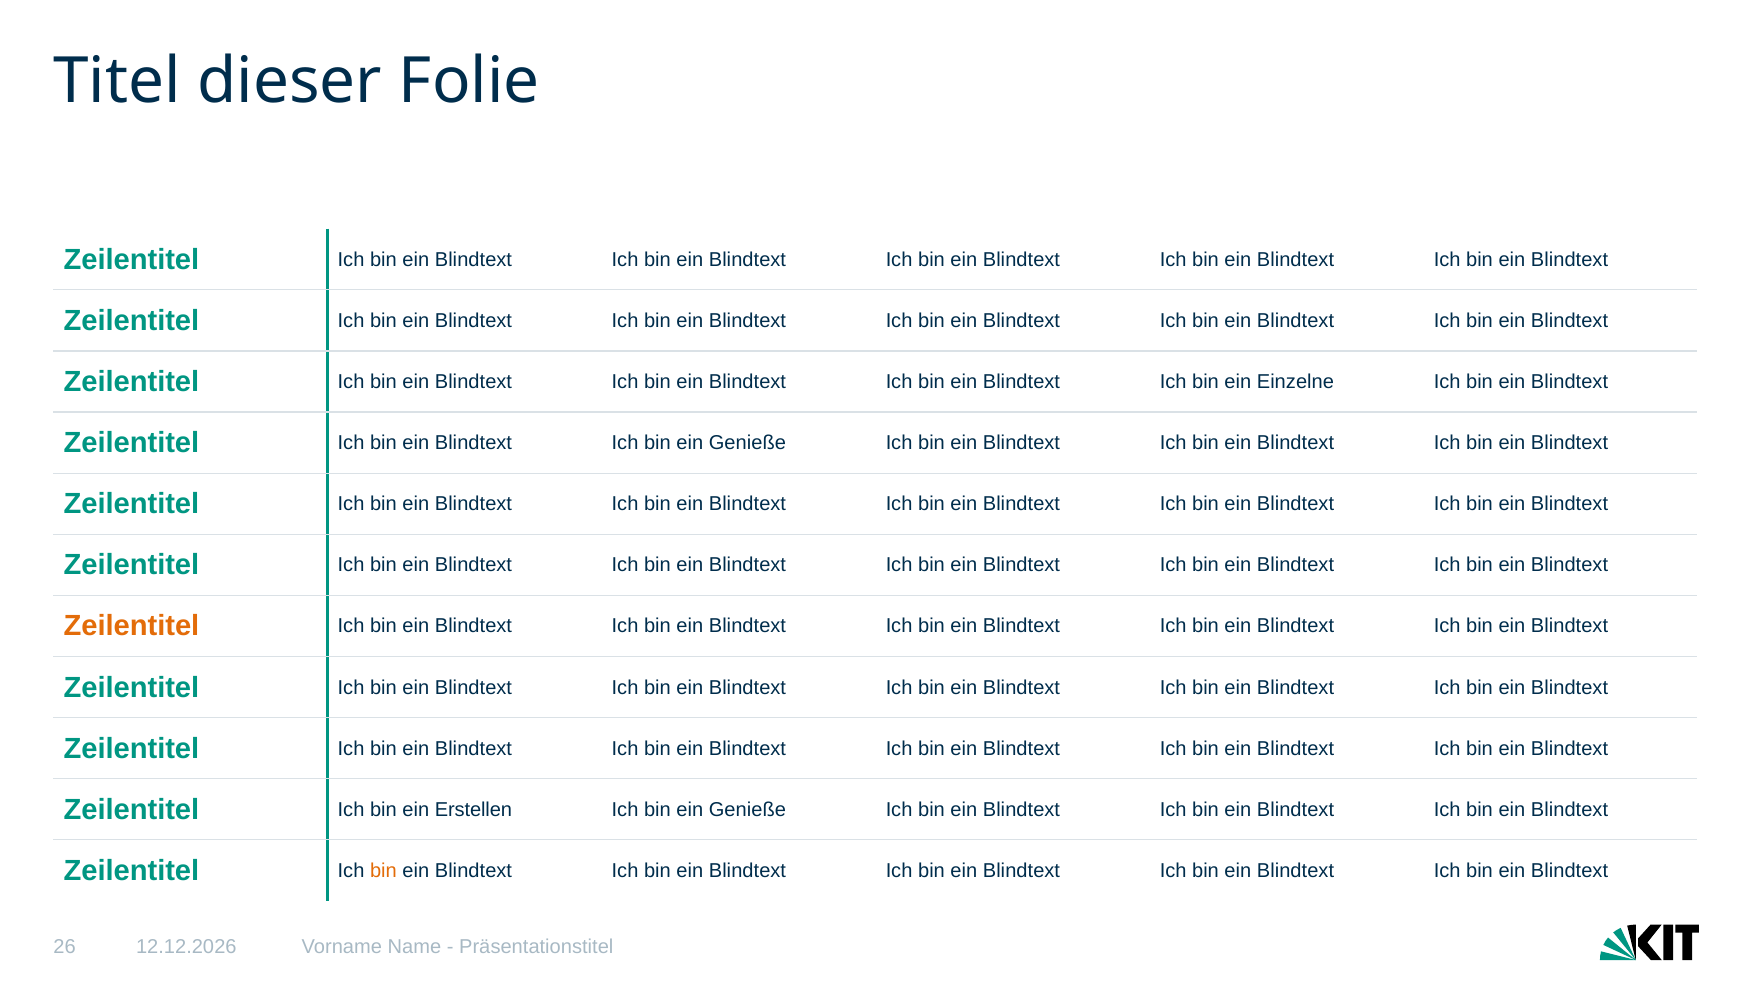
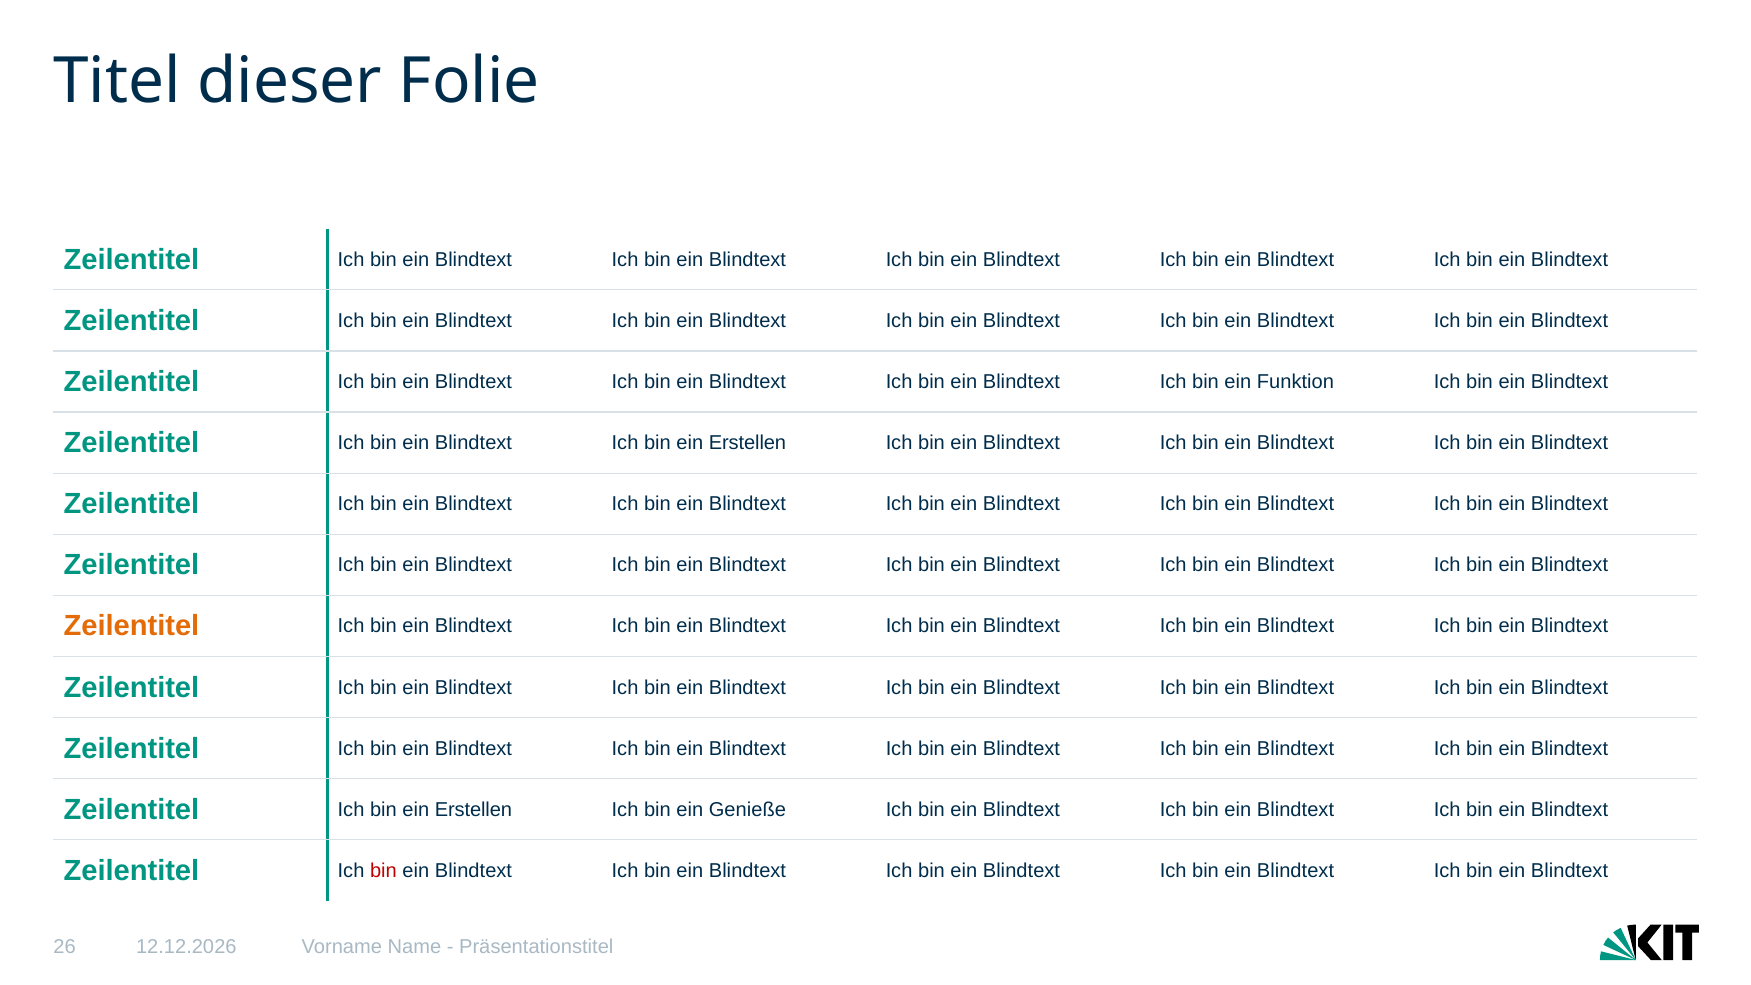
Einzelne: Einzelne -> Funktion
Genieße at (747, 443): Genieße -> Erstellen
bin at (383, 871) colour: orange -> red
